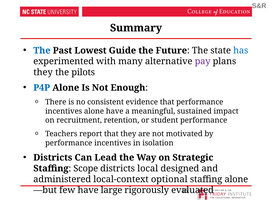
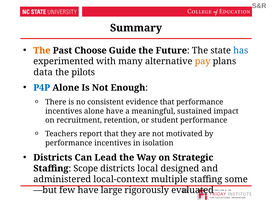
The at (42, 51) colour: blue -> orange
Lowest: Lowest -> Choose
pay colour: purple -> orange
they at (43, 72): they -> data
optional: optional -> multiple
staffing alone: alone -> some
